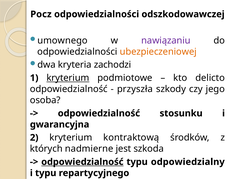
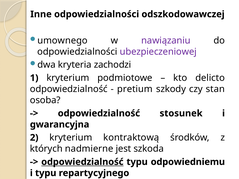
Pocz: Pocz -> Inne
ubezpieczeniowej colour: orange -> purple
kryterium at (68, 78) underline: present -> none
przyszła: przyszła -> pretium
jego: jego -> stan
stosunku: stosunku -> stosunek
odpowiedzialny: odpowiedzialny -> odpowiedniemu
